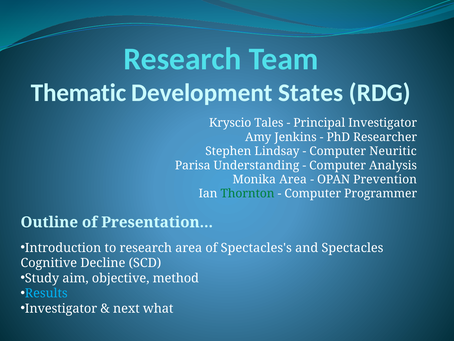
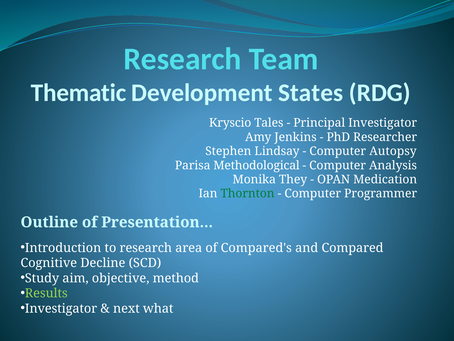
Neuritic: Neuritic -> Autopsy
Understanding: Understanding -> Methodological
Monika Area: Area -> They
Prevention: Prevention -> Medication
Spectacles's: Spectacles's -> Compared's
Spectacles: Spectacles -> Compared
Results colour: light blue -> light green
